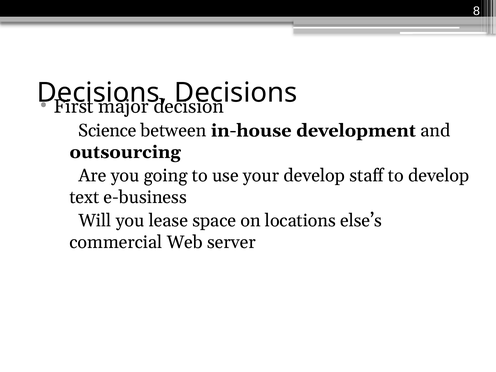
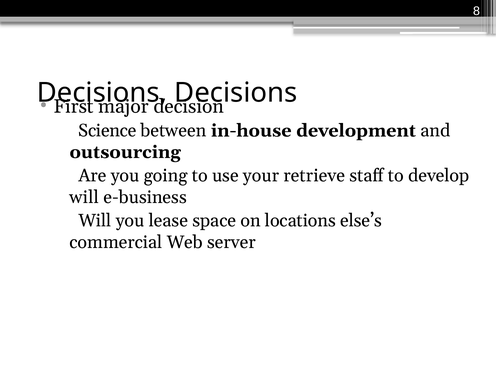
your develop: develop -> retrieve
text at (84, 197): text -> will
